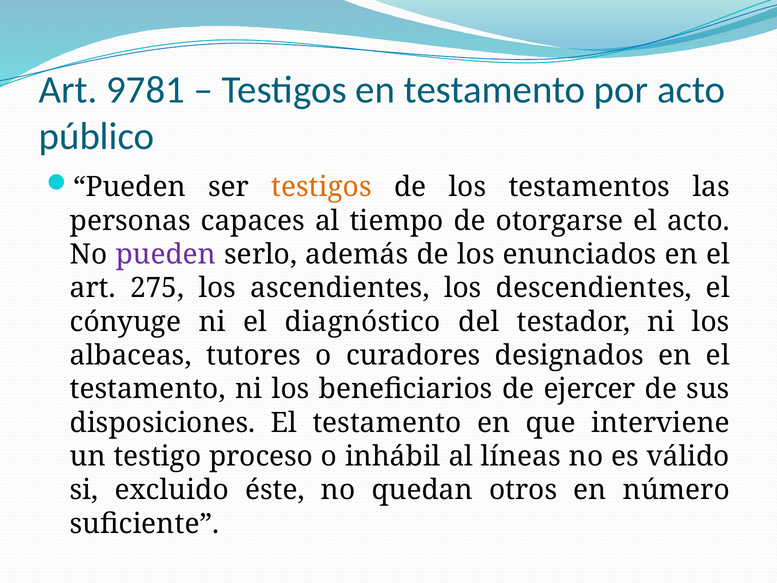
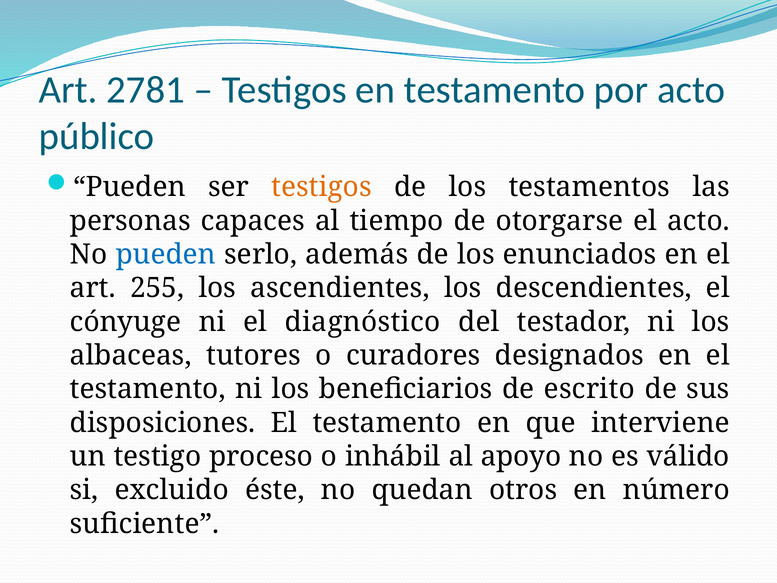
9781: 9781 -> 2781
pueden at (166, 254) colour: purple -> blue
275: 275 -> 255
ejercer: ejercer -> escrito
líneas: líneas -> apoyo
